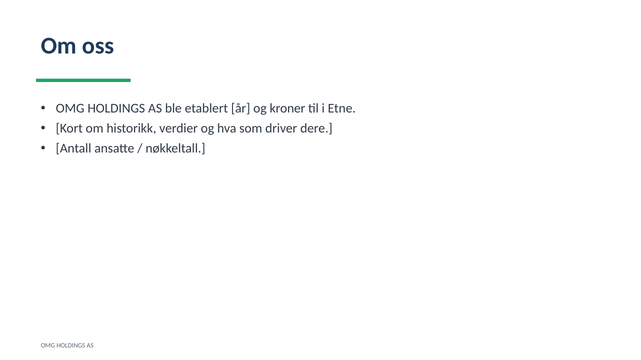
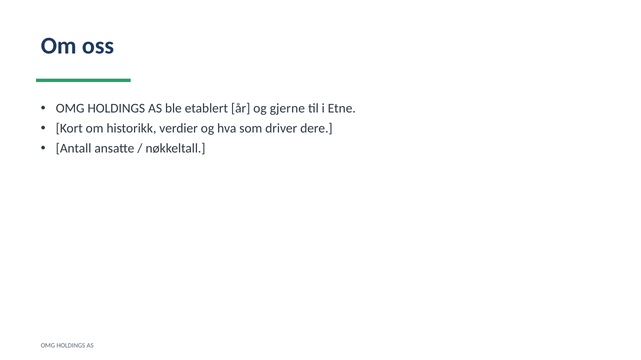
kroner: kroner -> gjerne
